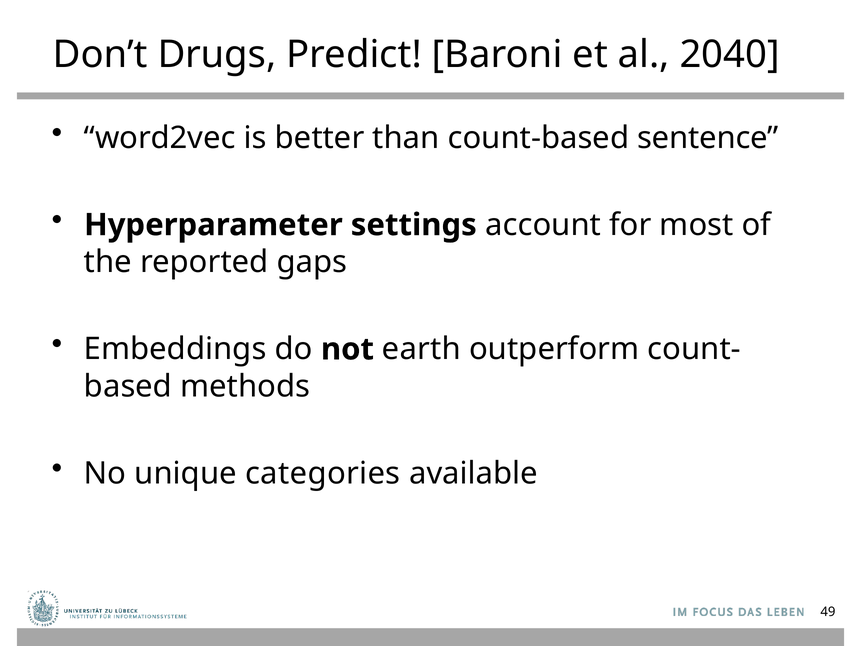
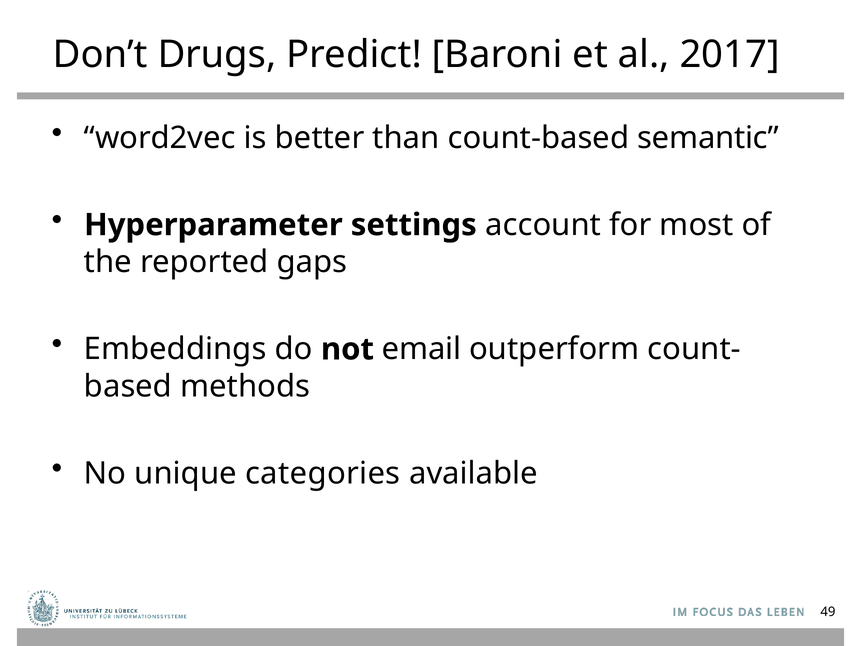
2040: 2040 -> 2017
sentence: sentence -> semantic
earth: earth -> email
